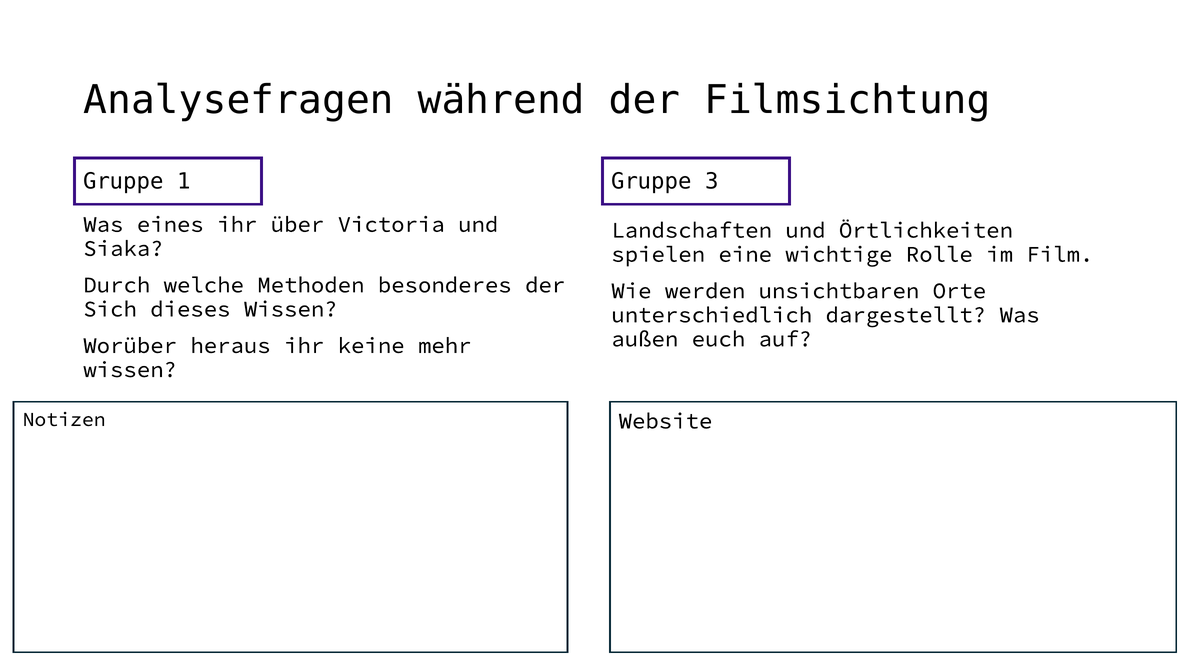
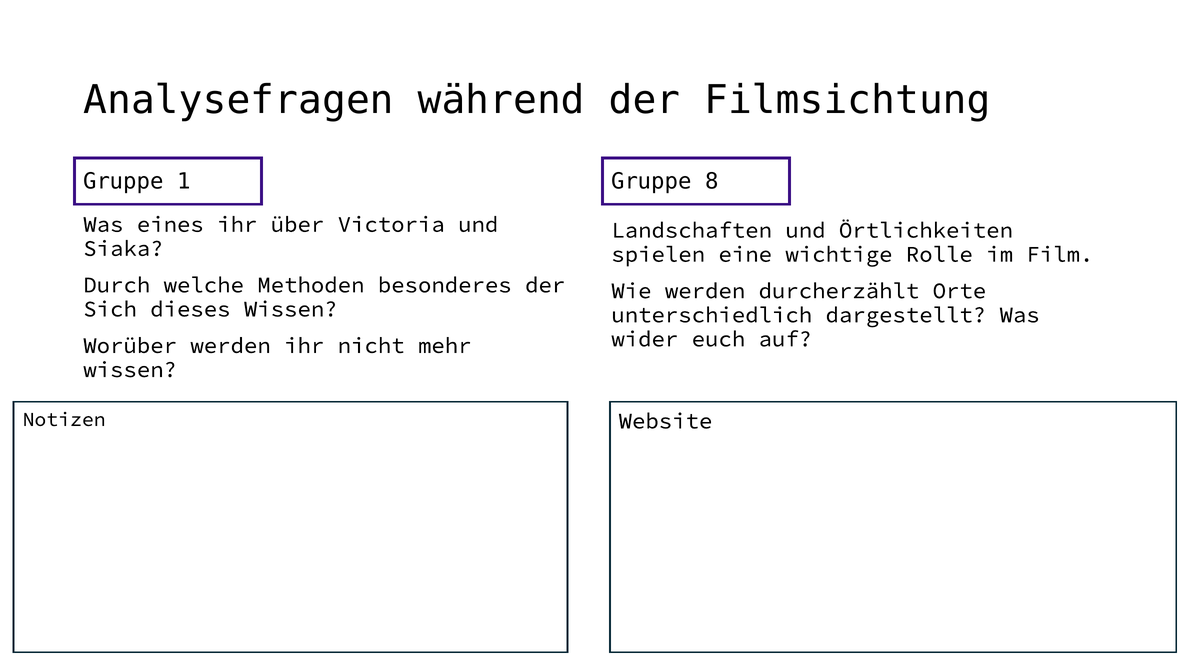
3: 3 -> 8
unsichtbaren: unsichtbaren -> durcherzählt
außen: außen -> wider
Worüber heraus: heraus -> werden
keine: keine -> nicht
